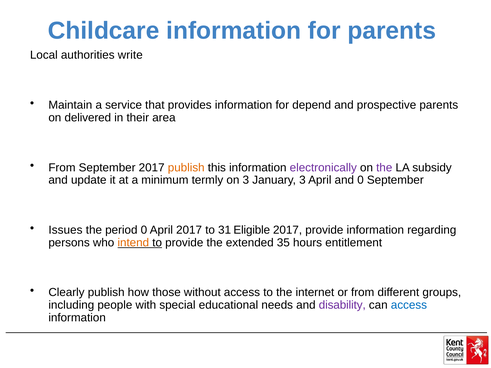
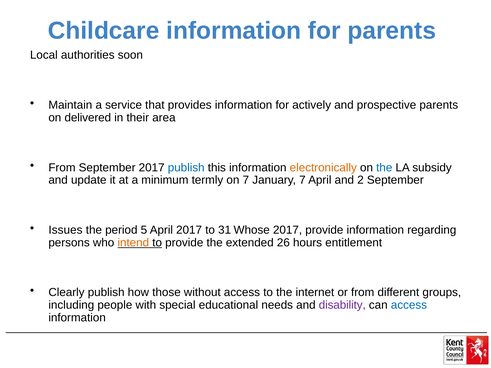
write: write -> soon
depend: depend -> actively
publish at (186, 168) colour: orange -> blue
electronically colour: purple -> orange
the at (384, 168) colour: purple -> blue
on 3: 3 -> 7
January 3: 3 -> 7
and 0: 0 -> 2
period 0: 0 -> 5
Eligible: Eligible -> Whose
35: 35 -> 26
